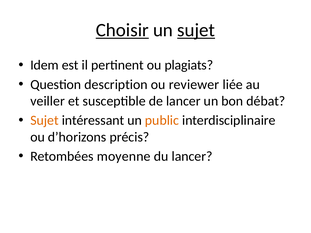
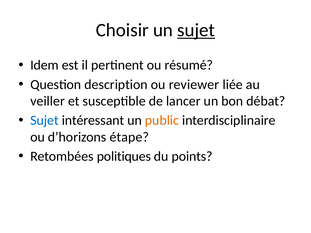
Choisir underline: present -> none
plagiats: plagiats -> résumé
Sujet at (45, 121) colour: orange -> blue
précis: précis -> étape
moyenne: moyenne -> politiques
du lancer: lancer -> points
